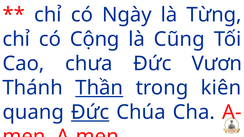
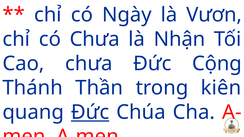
Từng: Từng -> Vươn
có Cộng: Cộng -> Chưa
Cũng: Cũng -> Nhận
Vươn: Vươn -> Cộng
Thần underline: present -> none
